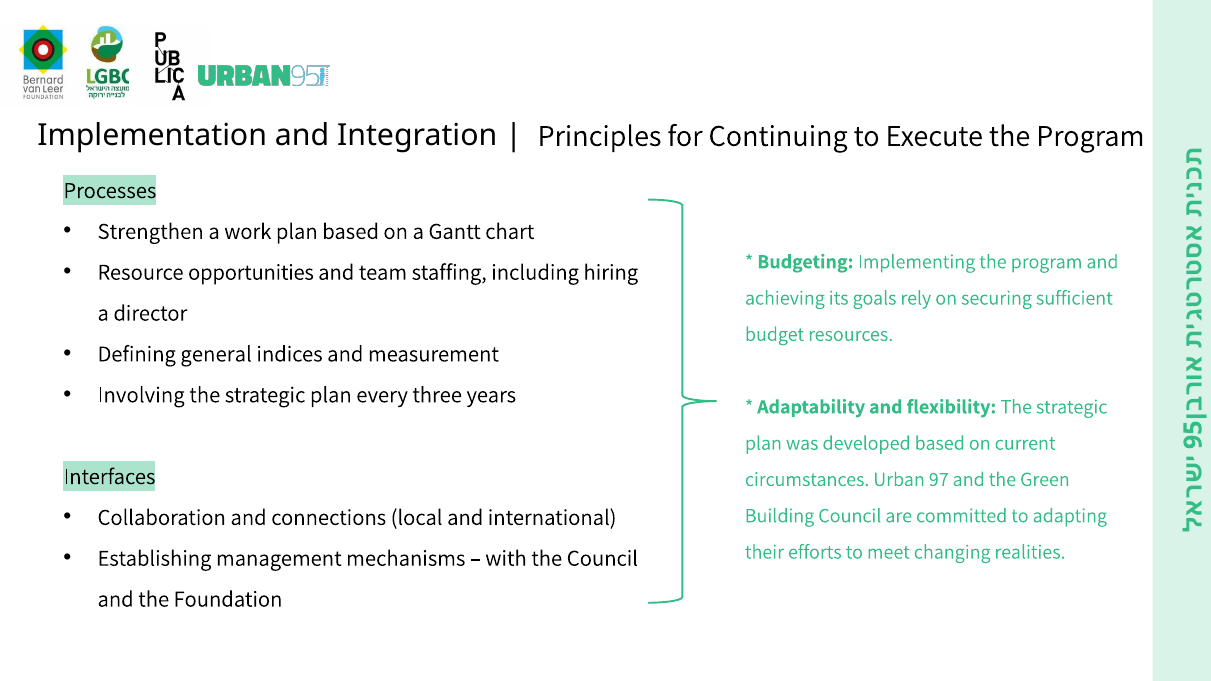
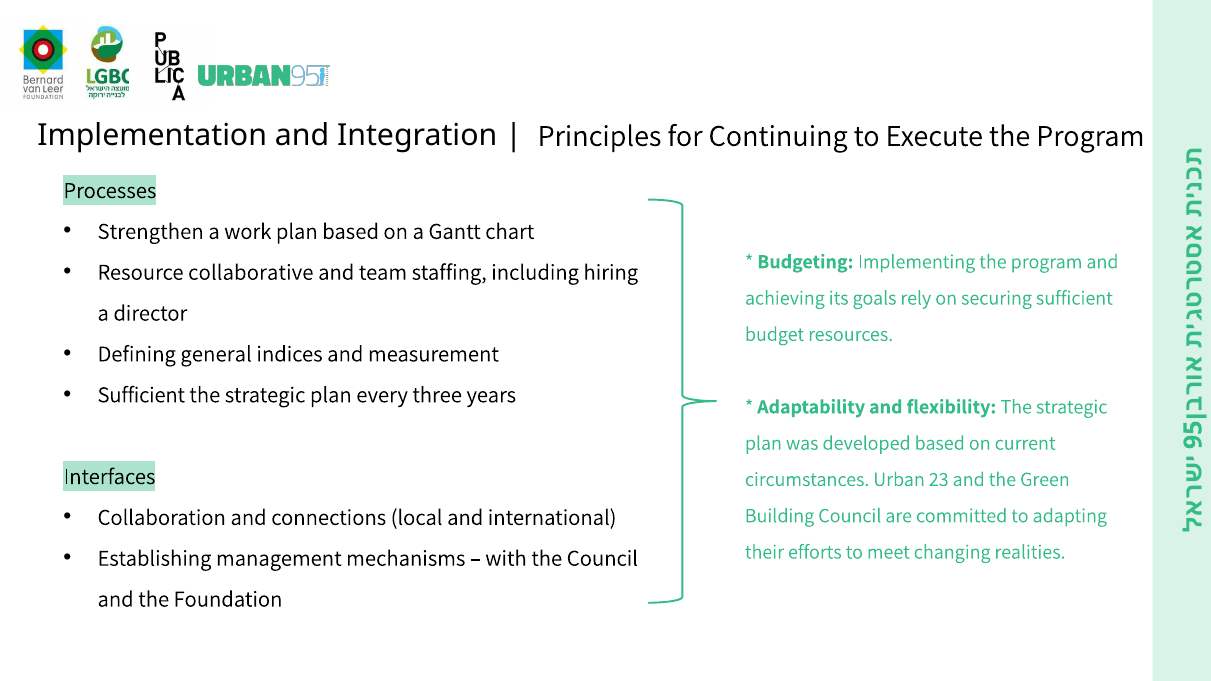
opportunities: opportunities -> collaborative
Involving at (141, 395): Involving -> Sufficient
97: 97 -> 23
